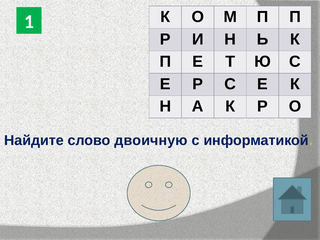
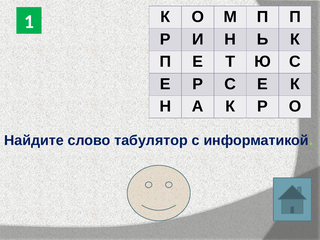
двоичную: двоичную -> табулятор
